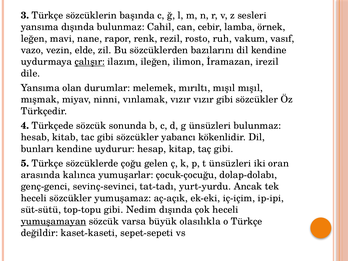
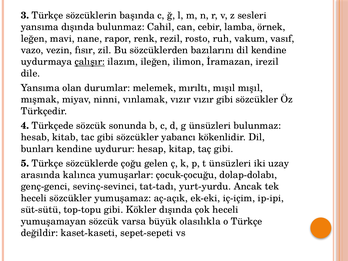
elde: elde -> fısır
oran: oran -> uzay
Nedim: Nedim -> Kökler
yumuşamayan underline: present -> none
